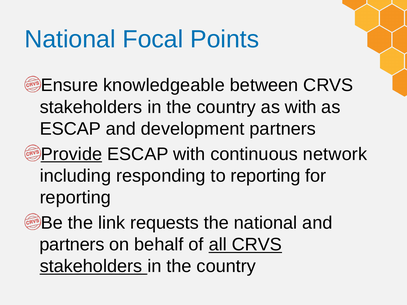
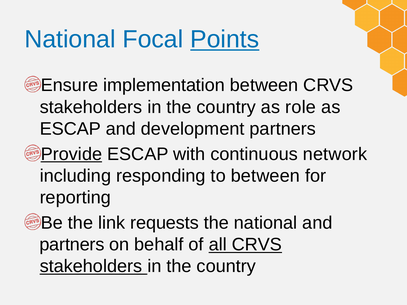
Points underline: none -> present
knowledgeable: knowledgeable -> implementation
as with: with -> role
to reporting: reporting -> between
